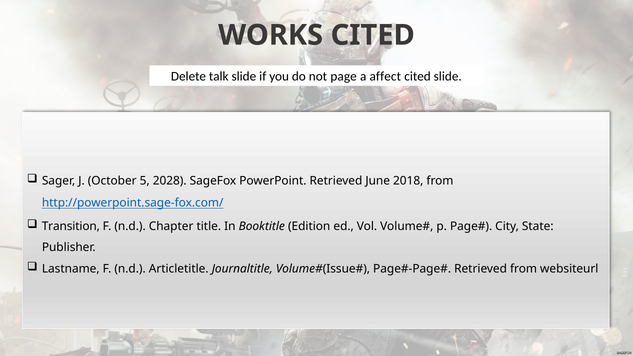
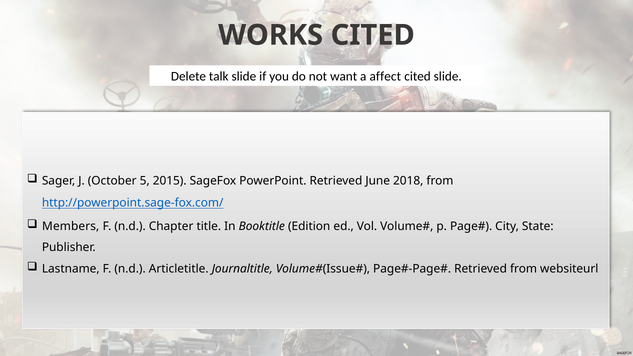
page: page -> want
2028: 2028 -> 2015
Transition: Transition -> Members
